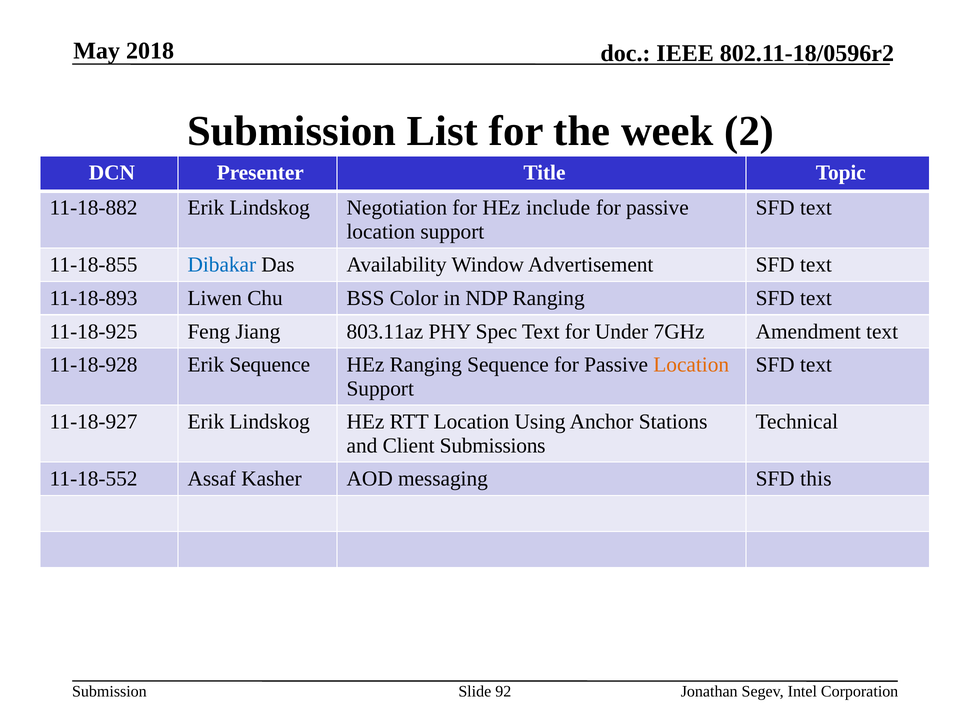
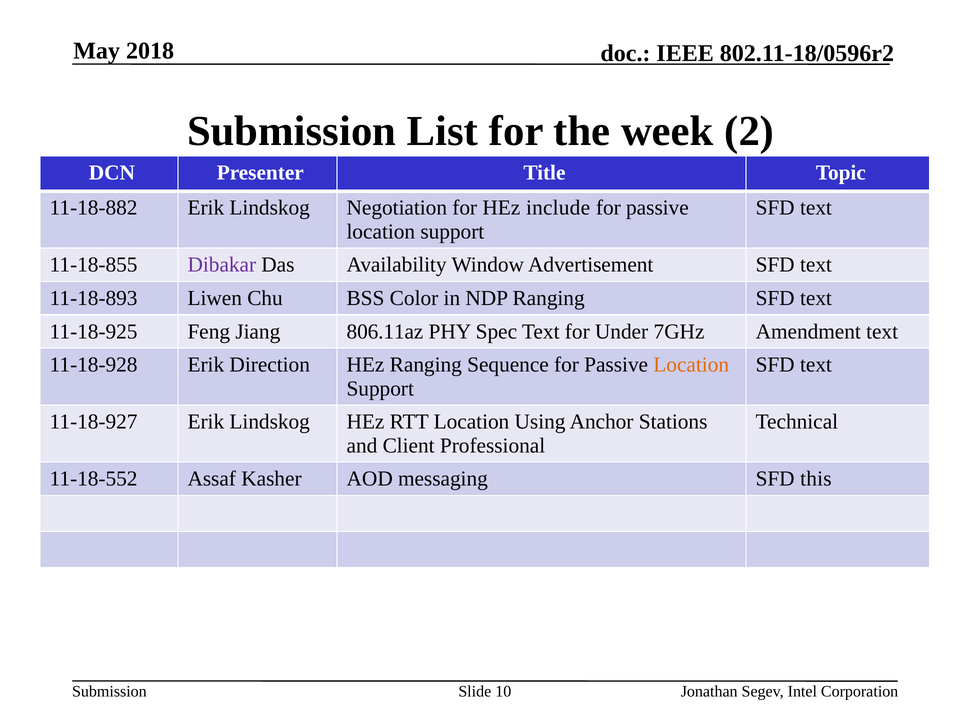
Dibakar colour: blue -> purple
803.11az: 803.11az -> 806.11az
Erik Sequence: Sequence -> Direction
Submissions: Submissions -> Professional
92: 92 -> 10
